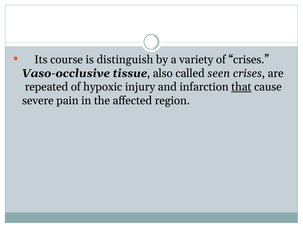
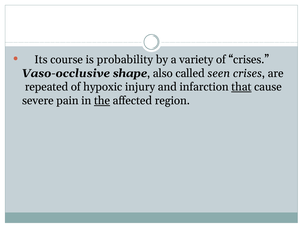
distinguish: distinguish -> probability
tissue: tissue -> shape
the underline: none -> present
